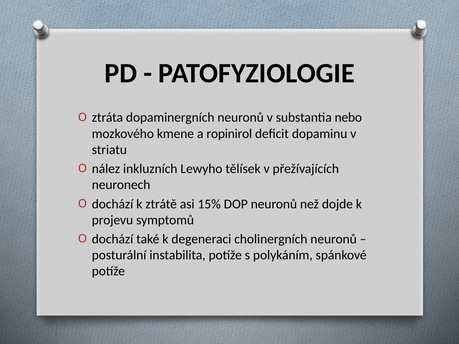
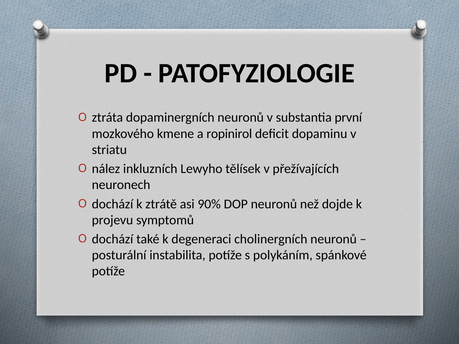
nebo: nebo -> první
15%: 15% -> 90%
